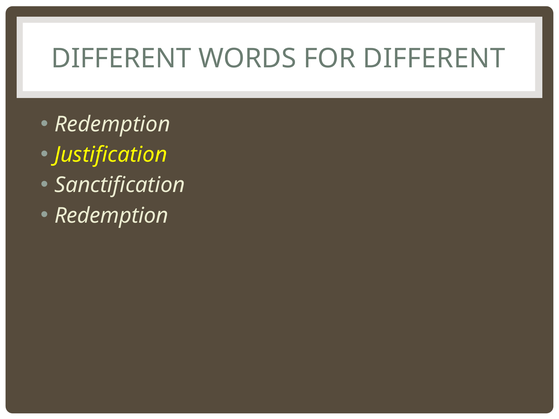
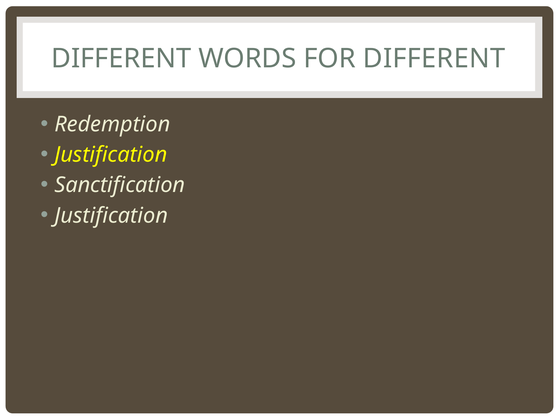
Redemption at (111, 216): Redemption -> Justification
